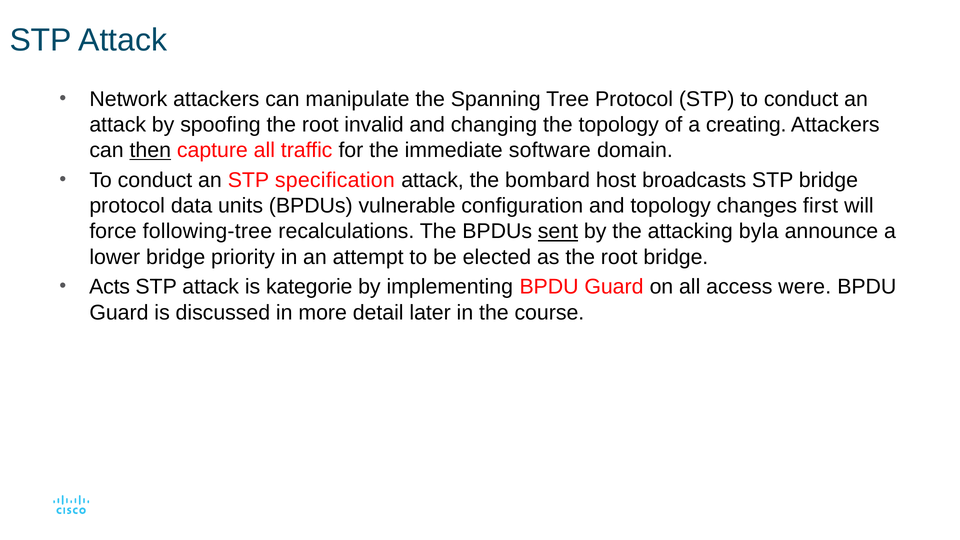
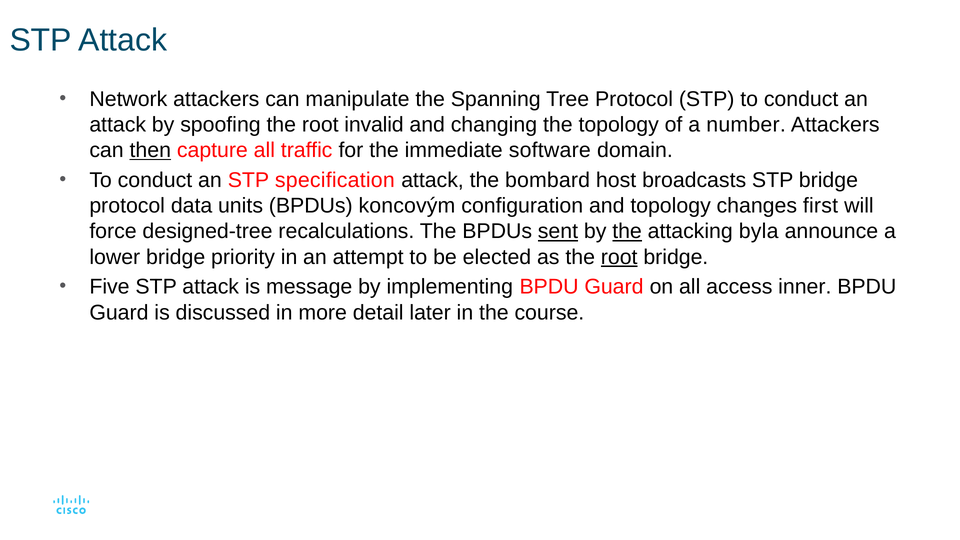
creating: creating -> number
vulnerable: vulnerable -> koncovým
following-tree: following-tree -> designed-tree
the at (627, 231) underline: none -> present
root at (619, 257) underline: none -> present
Acts: Acts -> Five
kategorie: kategorie -> message
were: were -> inner
